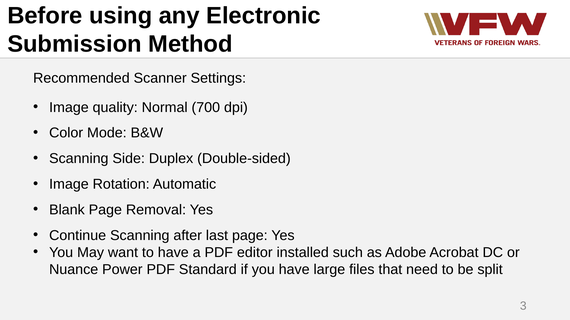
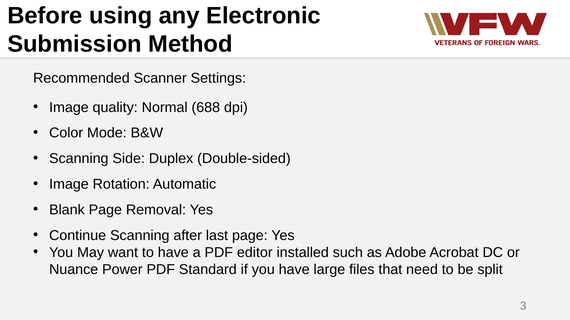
700: 700 -> 688
